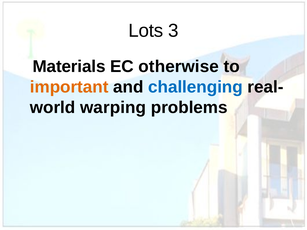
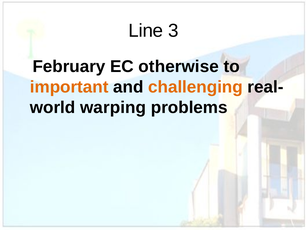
Lots: Lots -> Line
Materials: Materials -> February
challenging colour: blue -> orange
